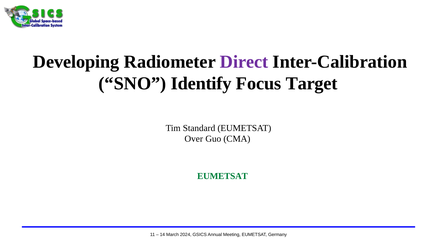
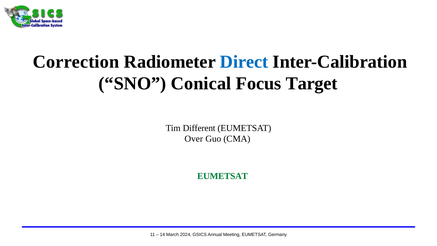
Developing: Developing -> Correction
Direct colour: purple -> blue
Identify: Identify -> Conical
Standard: Standard -> Different
